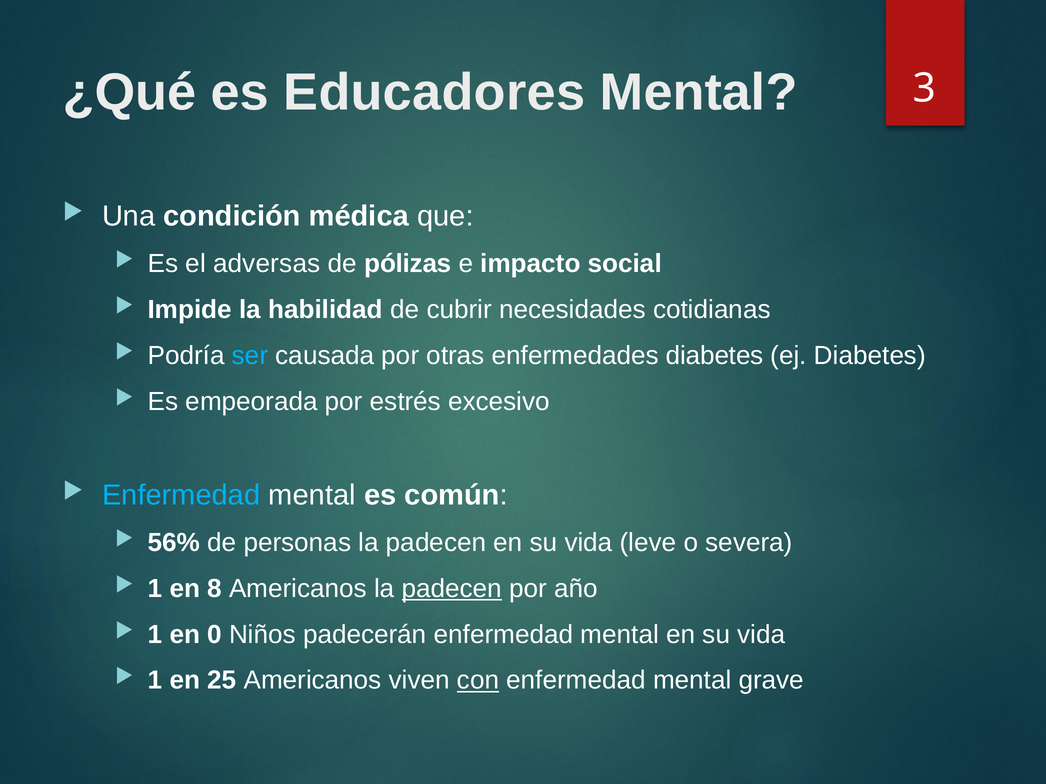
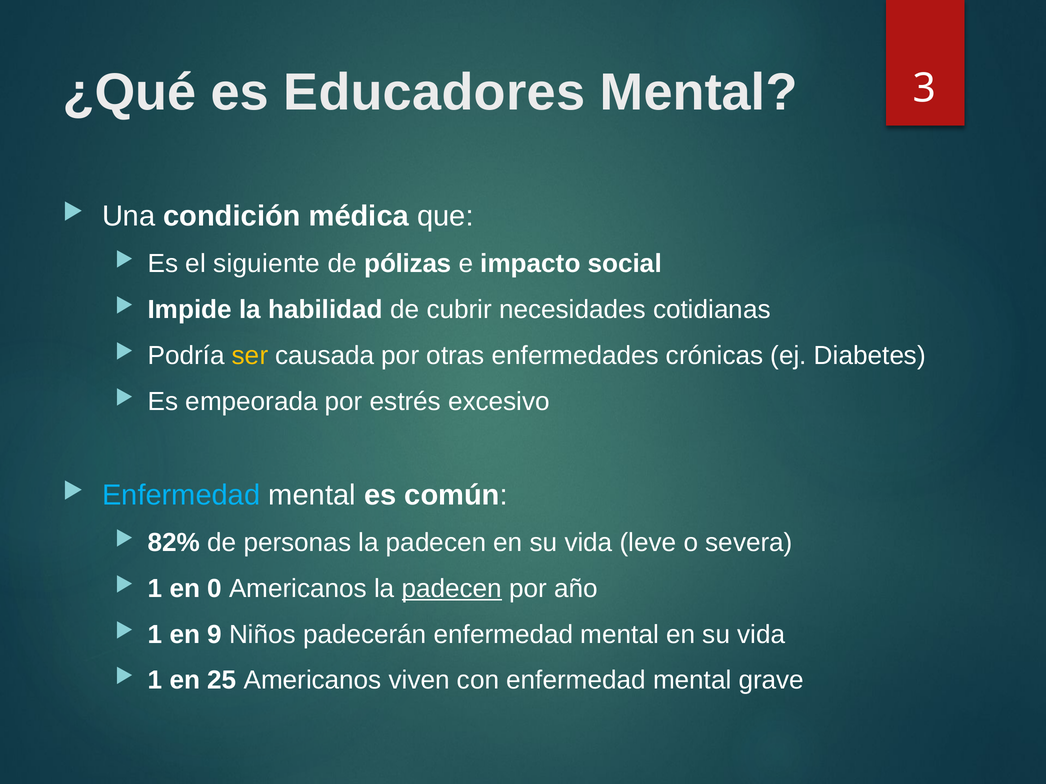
adversas: adversas -> siguiente
ser colour: light blue -> yellow
enfermedades diabetes: diabetes -> crónicas
56%: 56% -> 82%
8: 8 -> 0
0: 0 -> 9
con underline: present -> none
